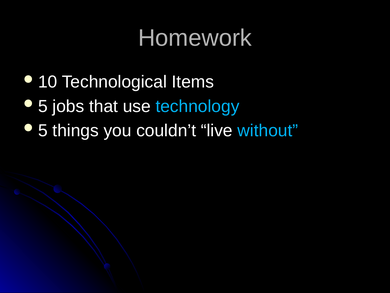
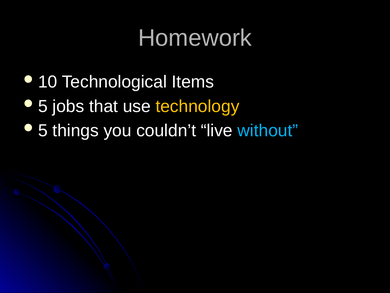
technology colour: light blue -> yellow
